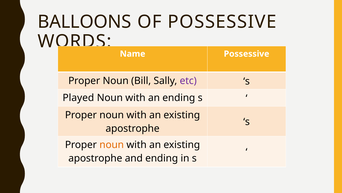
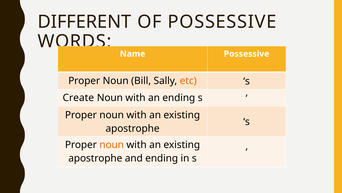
BALLOONS: BALLOONS -> DIFFERENT
etc colour: purple -> orange
Played: Played -> Create
